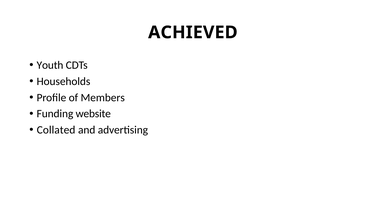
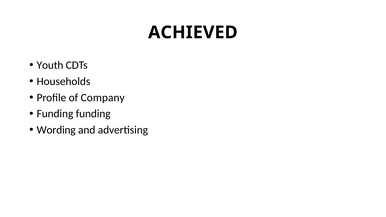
Members: Members -> Company
Funding website: website -> funding
Collated: Collated -> Wording
